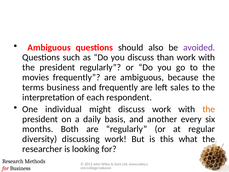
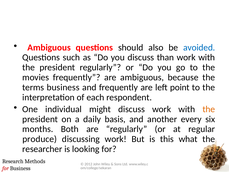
avoided colour: purple -> blue
sales: sales -> point
diversity: diversity -> produce
